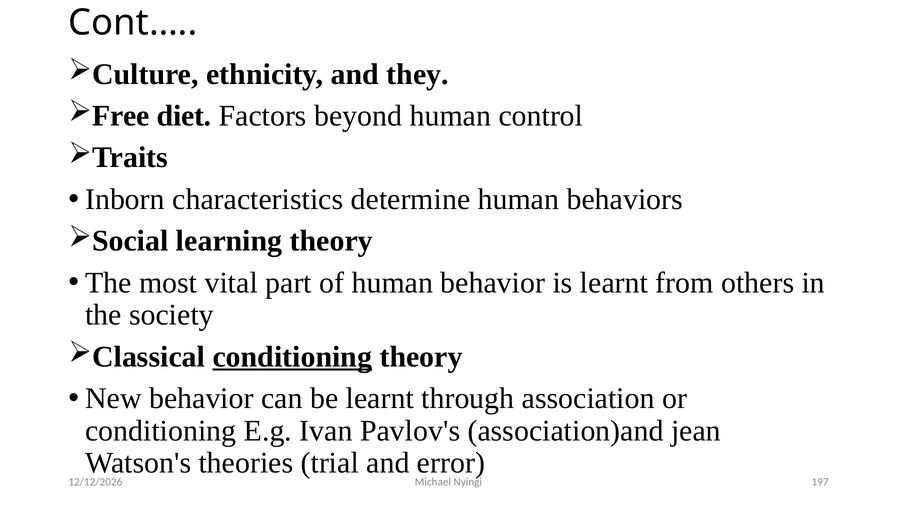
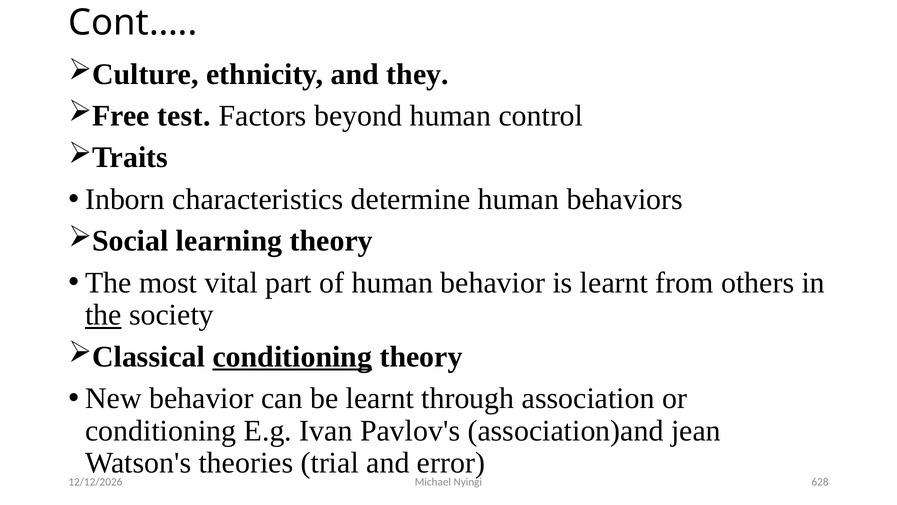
diet: diet -> test
the at (103, 315) underline: none -> present
197: 197 -> 628
